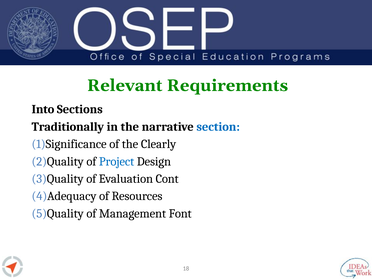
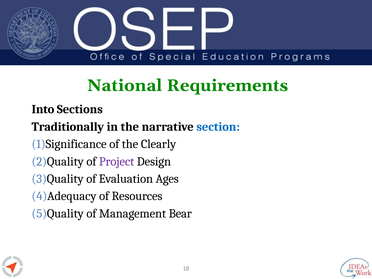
Relevant: Relevant -> National
Project colour: blue -> purple
Cont: Cont -> Ages
Font: Font -> Bear
